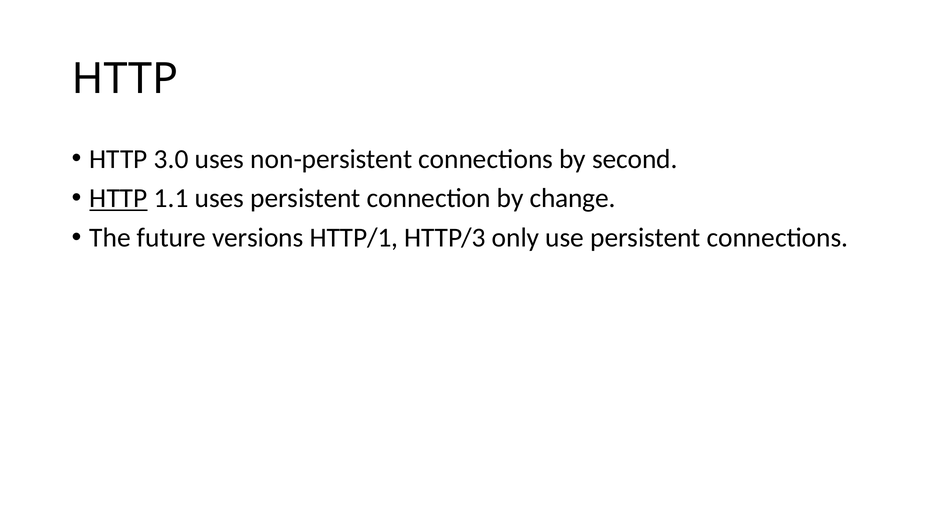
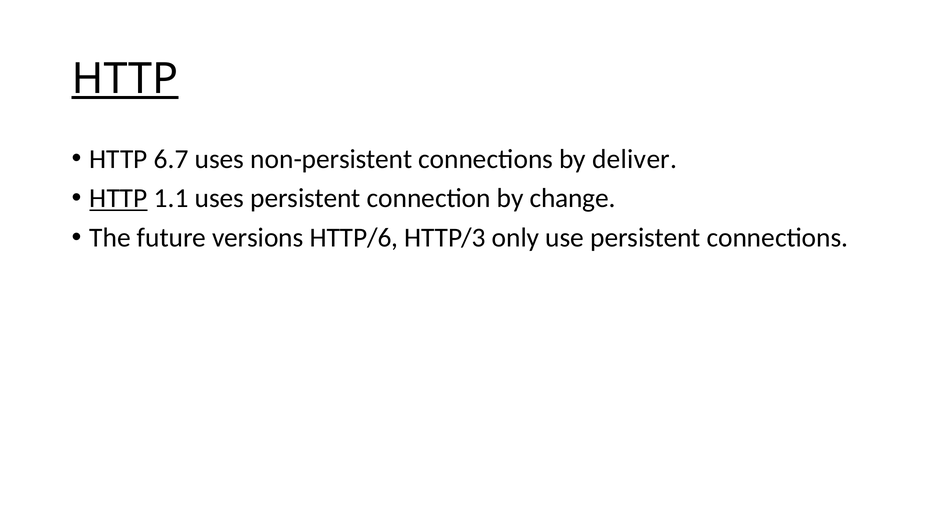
HTTP at (125, 79) underline: none -> present
3.0: 3.0 -> 6.7
second: second -> deliver
HTTP/1: HTTP/1 -> HTTP/6
